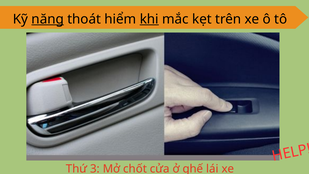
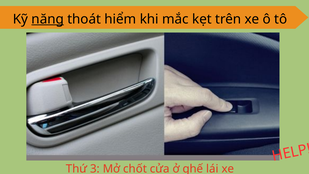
khi underline: present -> none
